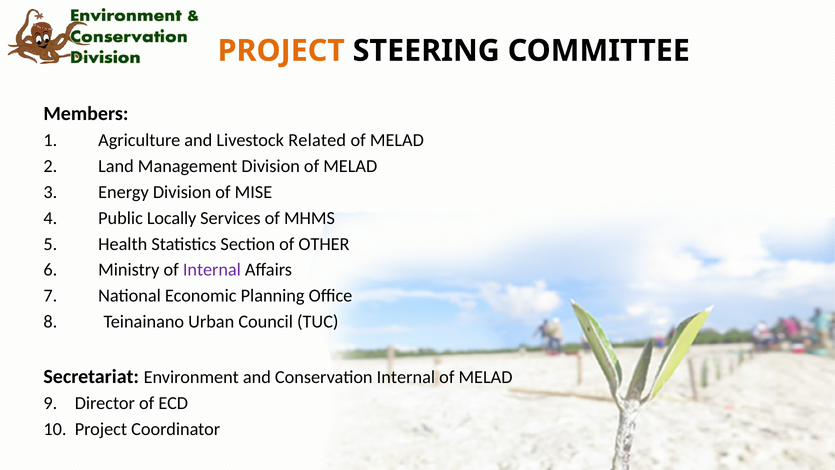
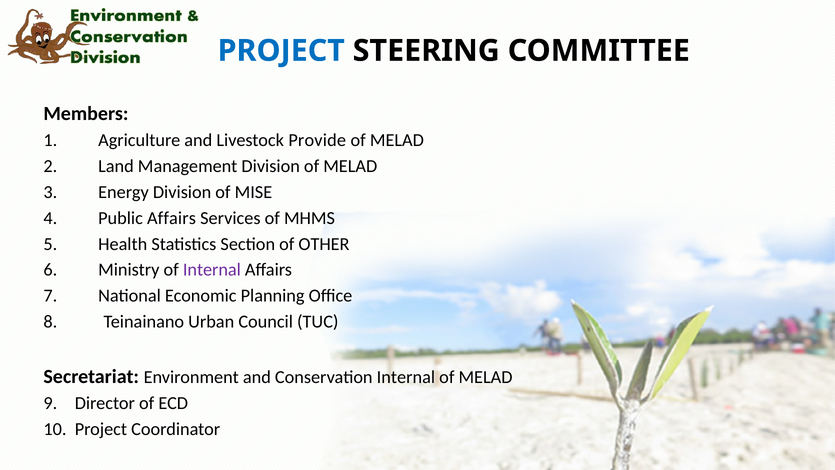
PROJECT at (281, 51) colour: orange -> blue
Related: Related -> Provide
Public Locally: Locally -> Affairs
